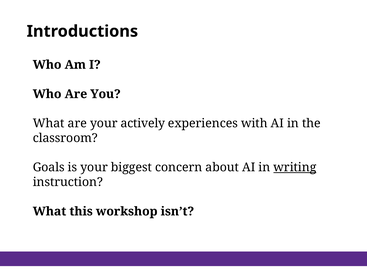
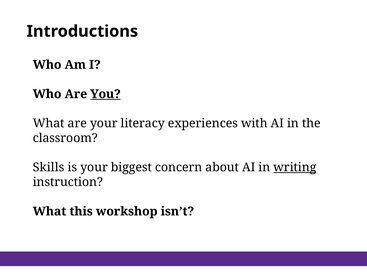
You underline: none -> present
actively: actively -> literacy
Goals: Goals -> Skills
